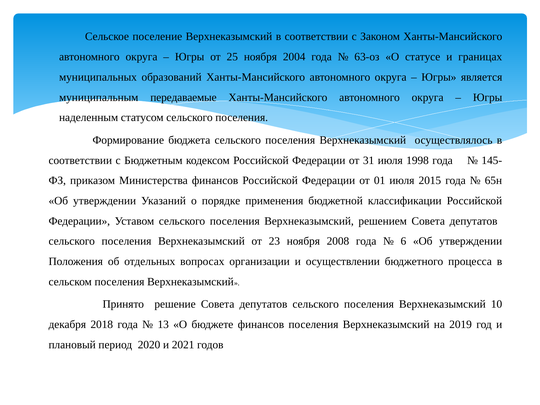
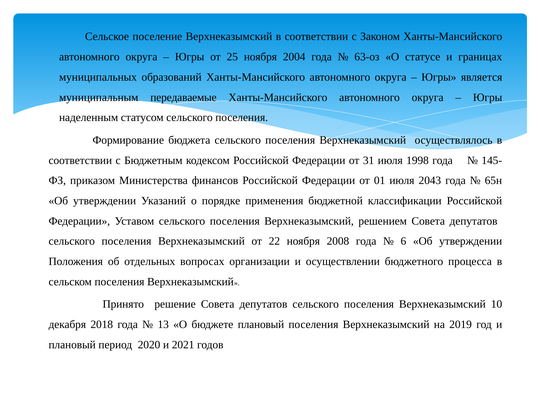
2015: 2015 -> 2043
23: 23 -> 22
бюджете финансов: финансов -> плановый
